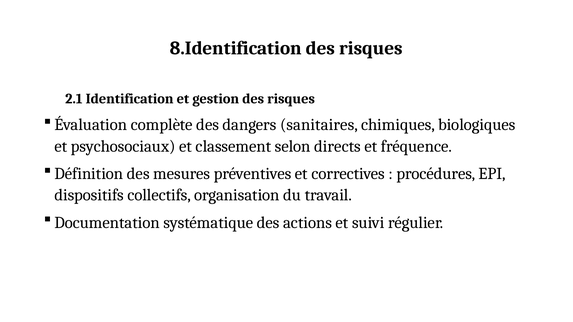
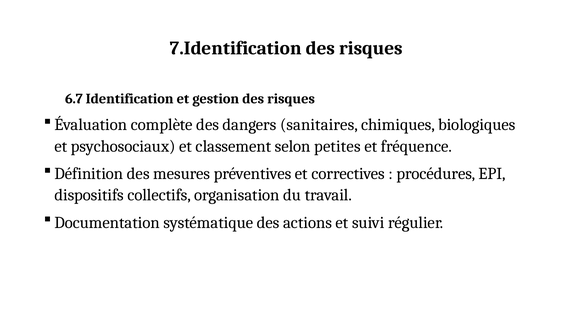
8.Identification: 8.Identification -> 7.Identification
2.1: 2.1 -> 6.7
directs: directs -> petites
